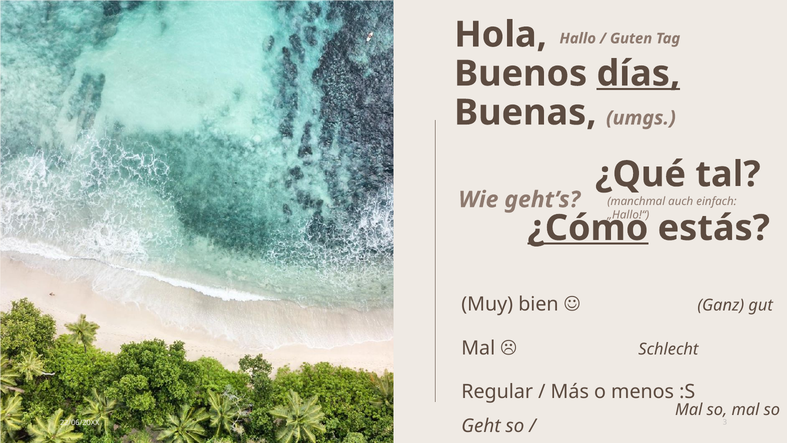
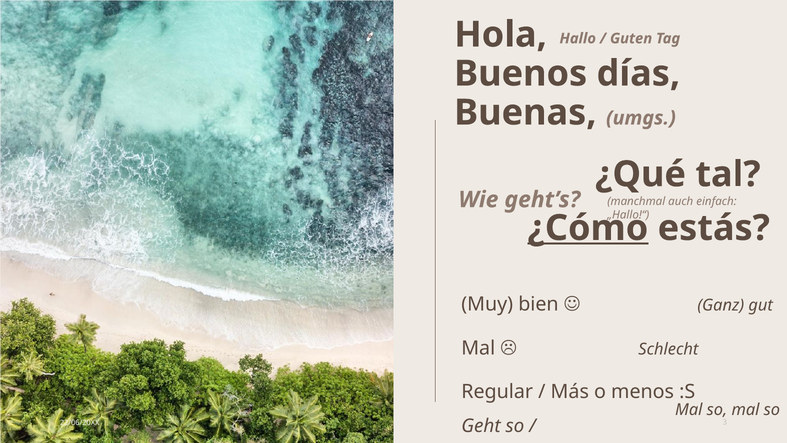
días underline: present -> none
